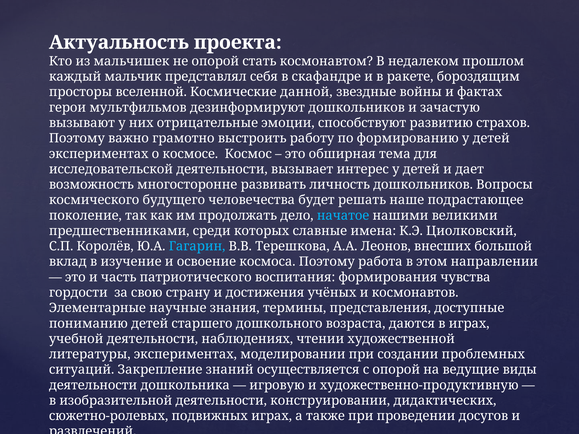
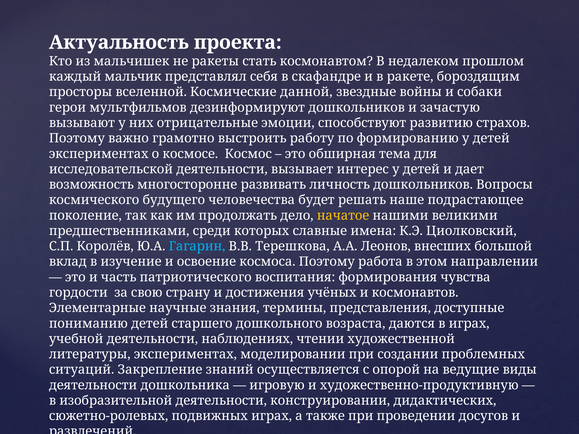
не опорой: опорой -> ракеты
фактах: фактах -> собаки
начатое colour: light blue -> yellow
